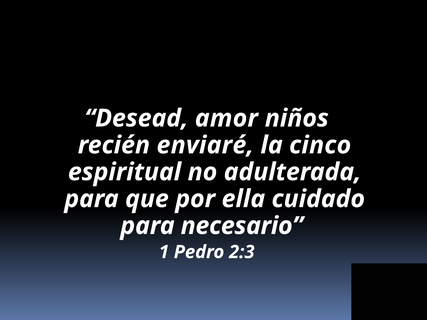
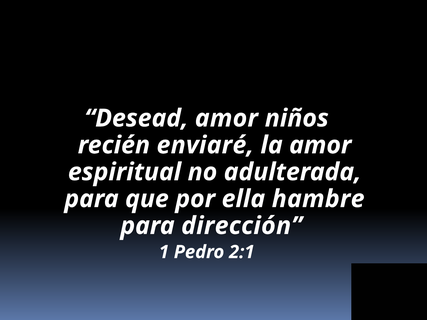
la cinco: cinco -> amor
cuidado: cuidado -> hambre
necesario: necesario -> dirección
2:3: 2:3 -> 2:1
